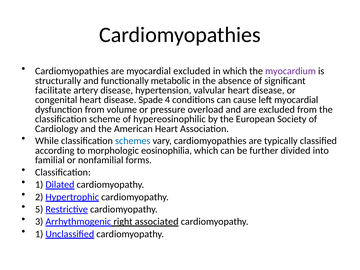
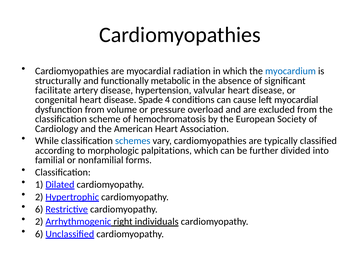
myocardial excluded: excluded -> radiation
myocardium colour: purple -> blue
hypereosinophilic: hypereosinophilic -> hemochromatosis
eosinophilia: eosinophilia -> palpitations
5 at (39, 209): 5 -> 6
3 at (39, 222): 3 -> 2
associated: associated -> individuals
1 at (39, 234): 1 -> 6
